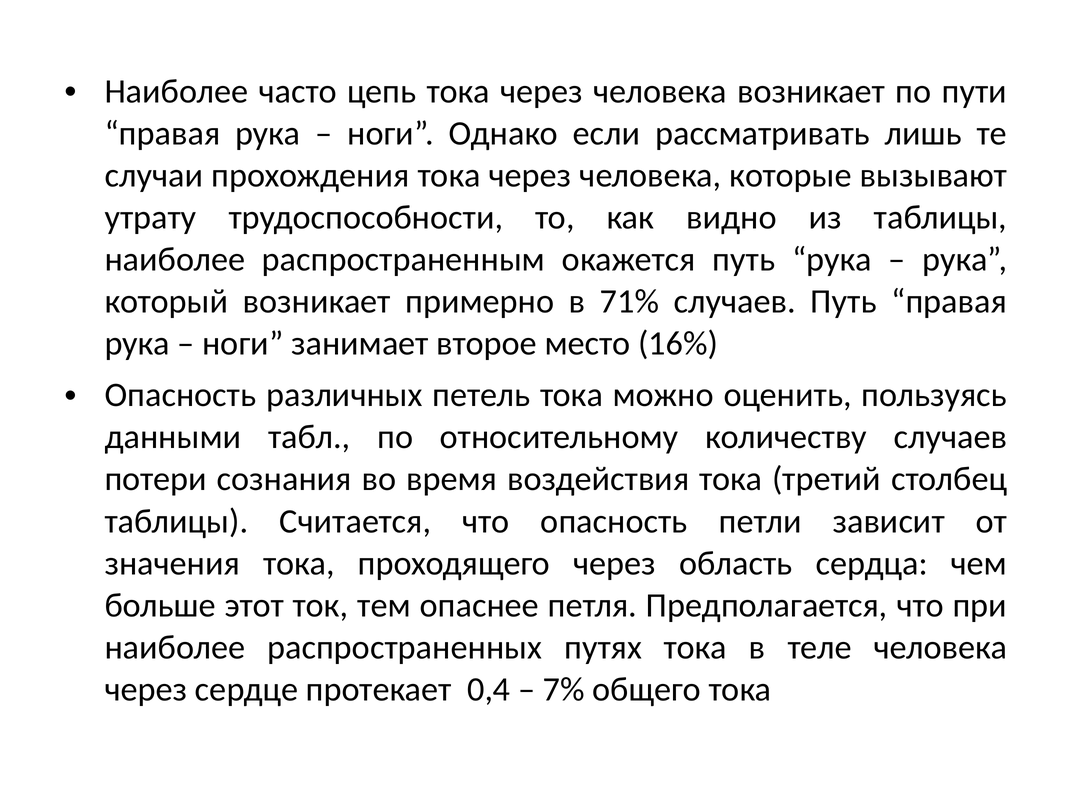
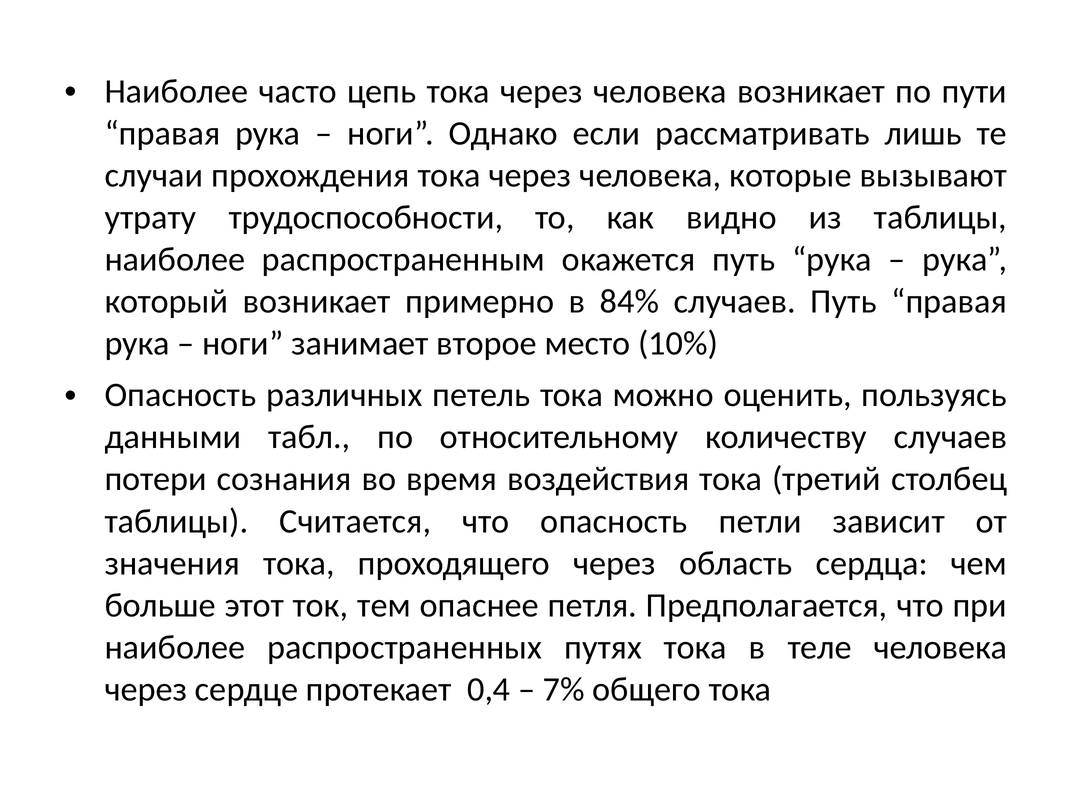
71%: 71% -> 84%
16%: 16% -> 10%
